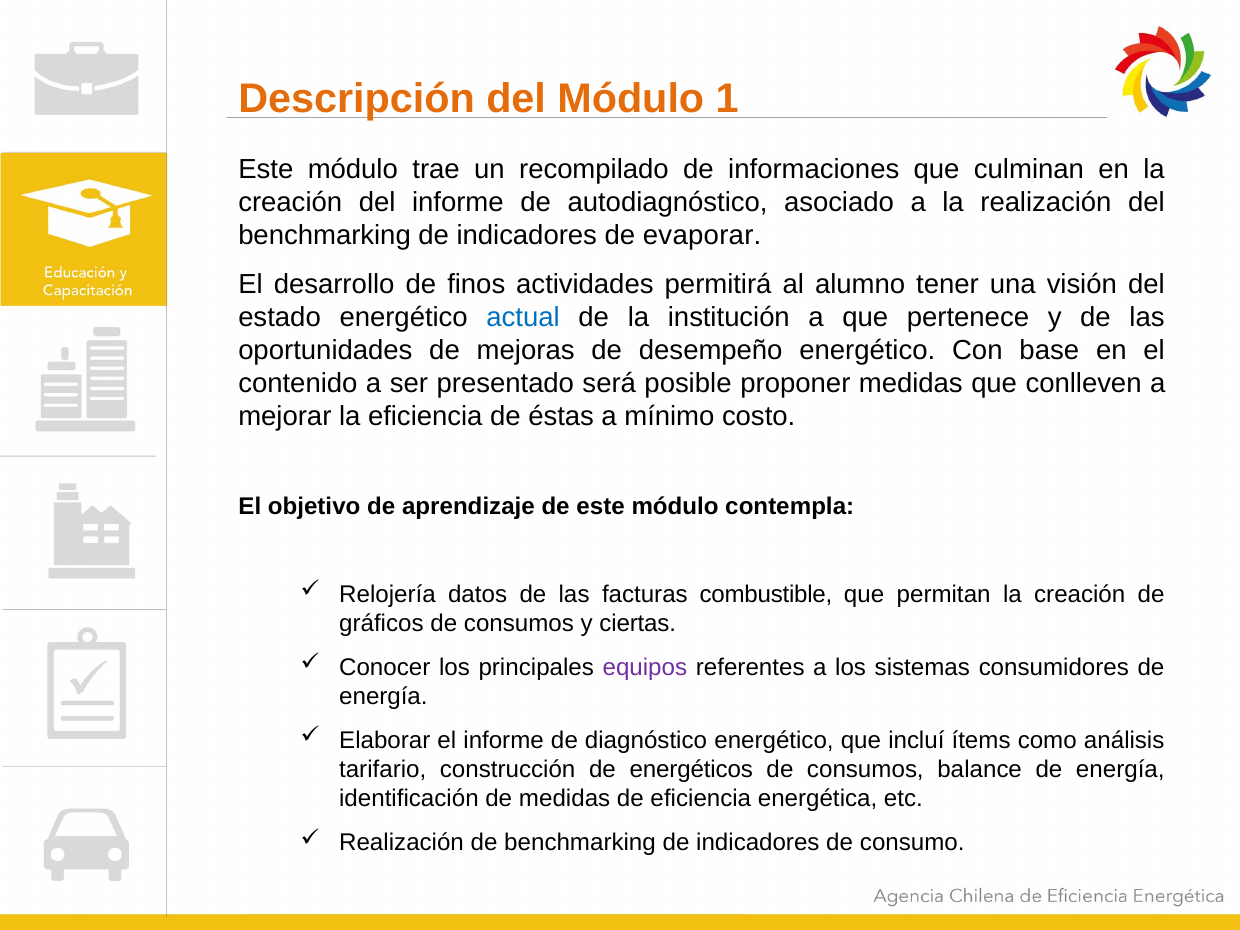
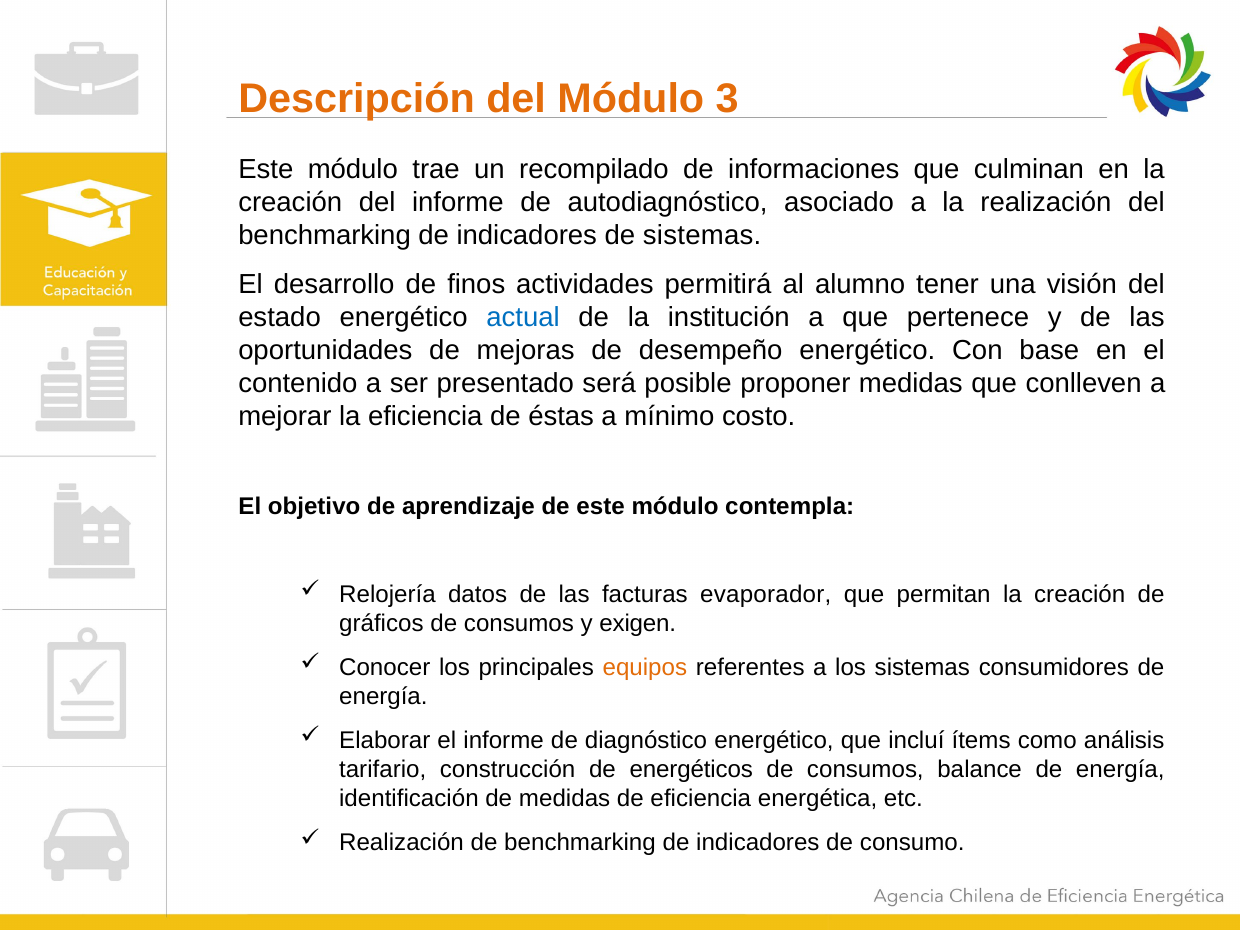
1: 1 -> 3
de evaporar: evaporar -> sistemas
combustible: combustible -> evaporador
ciertas: ciertas -> exigen
equipos colour: purple -> orange
